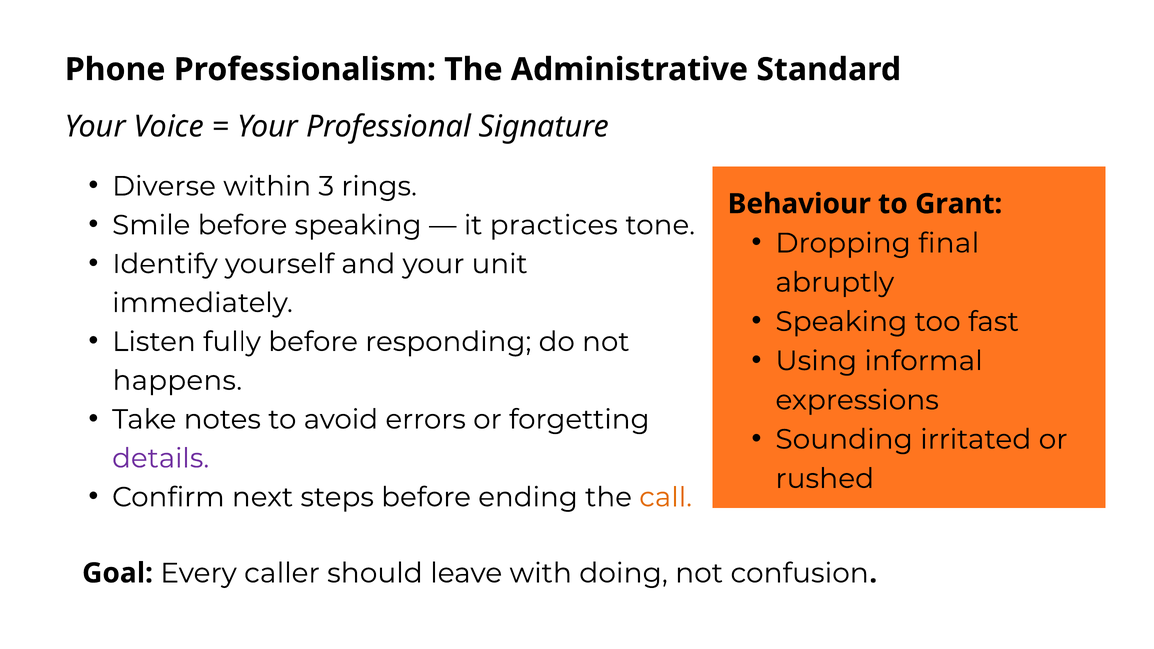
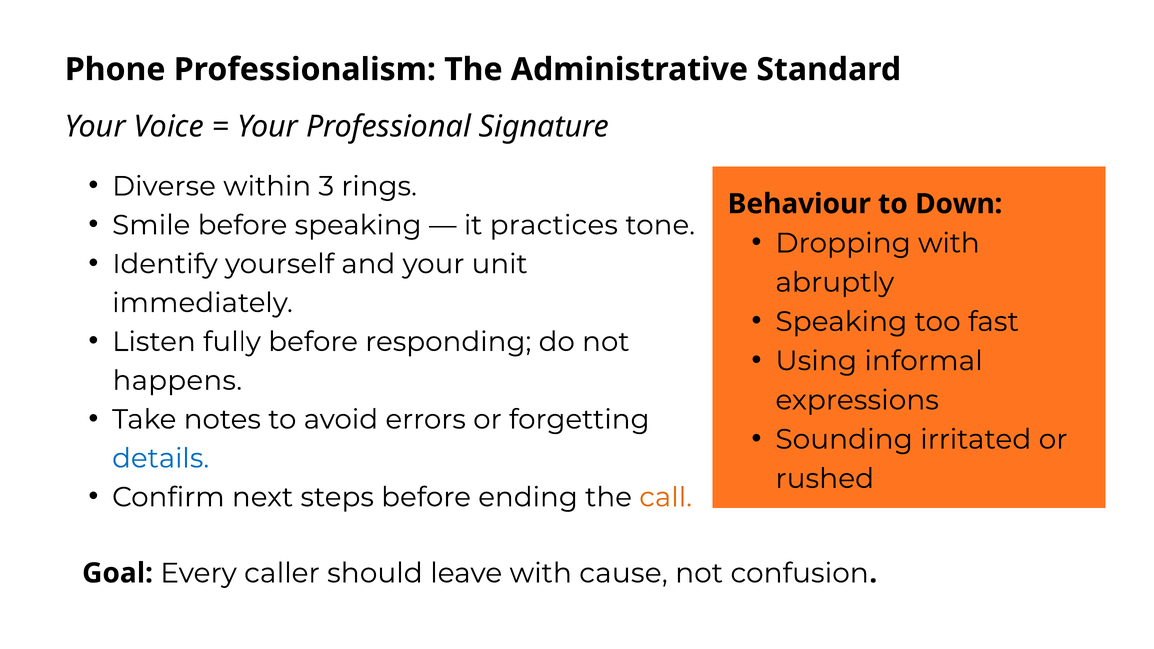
Grant: Grant -> Down
Dropping final: final -> with
details colour: purple -> blue
doing: doing -> cause
